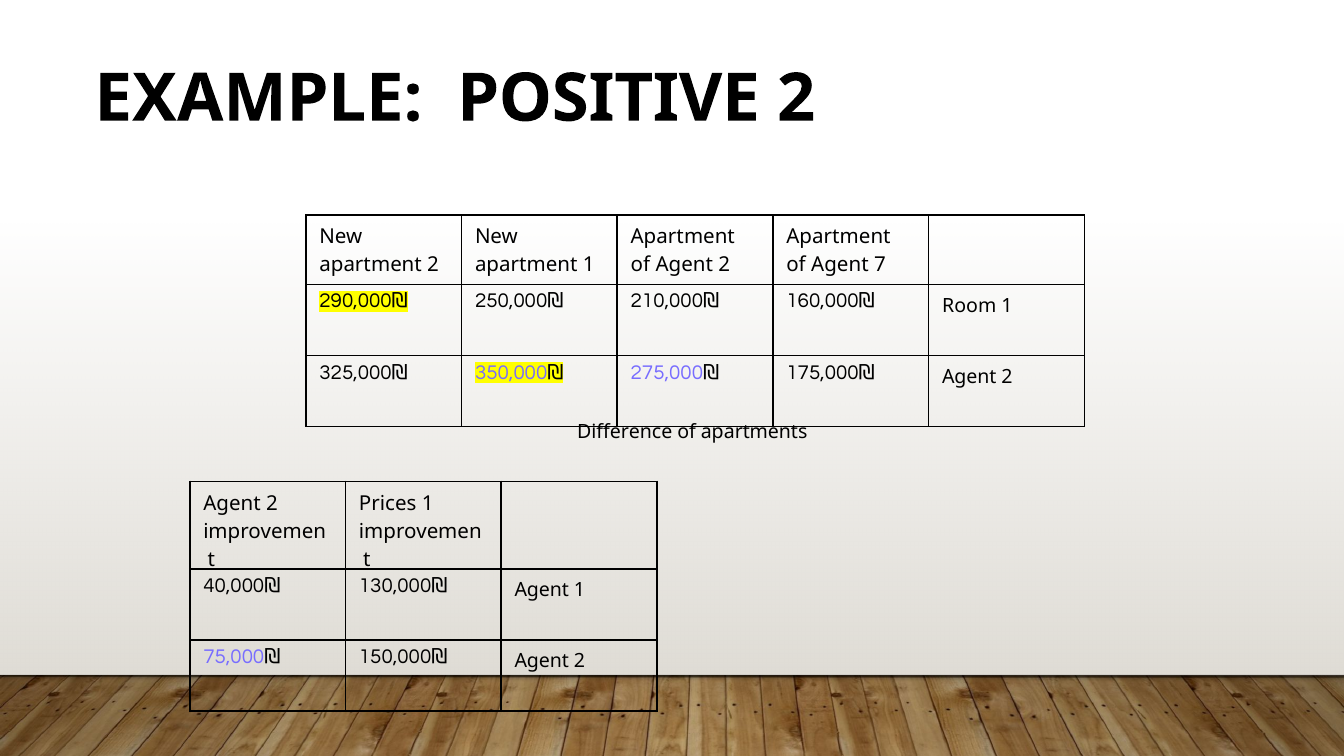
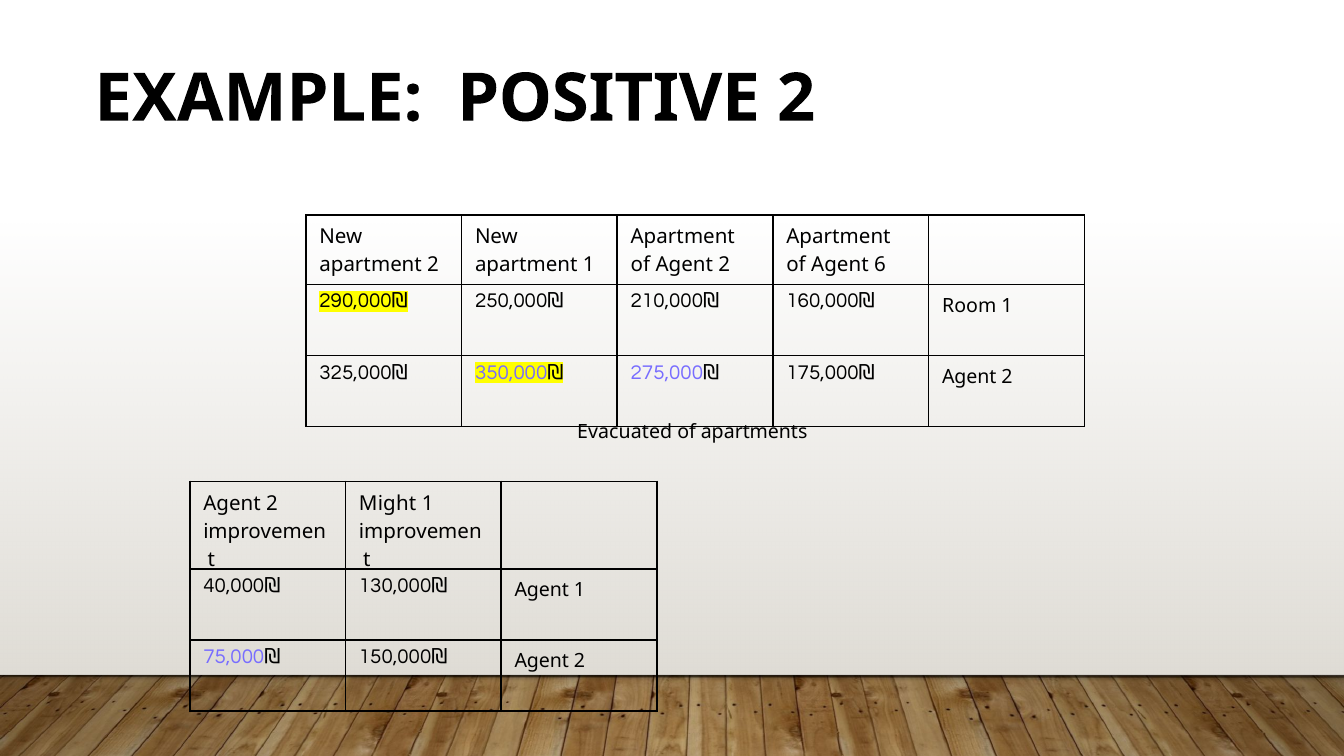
7: 7 -> 6
Difference: Difference -> Evacuated
Prices: Prices -> Might
